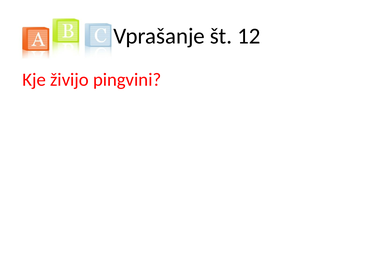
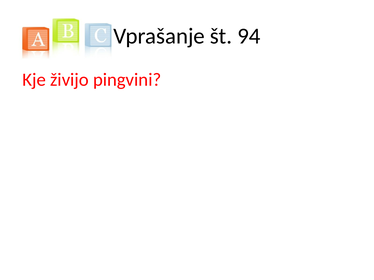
12: 12 -> 94
